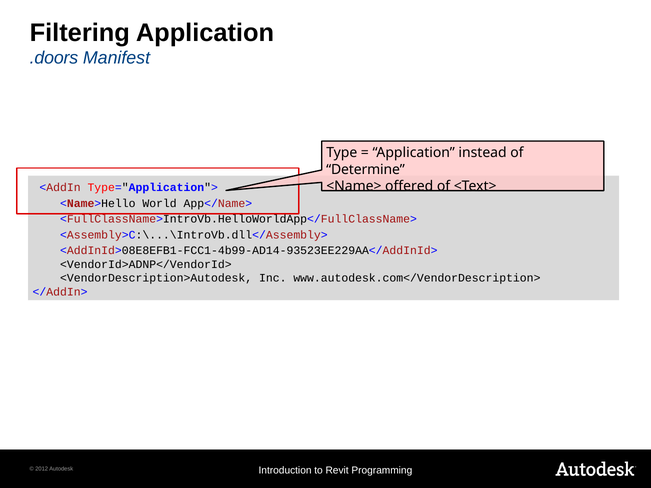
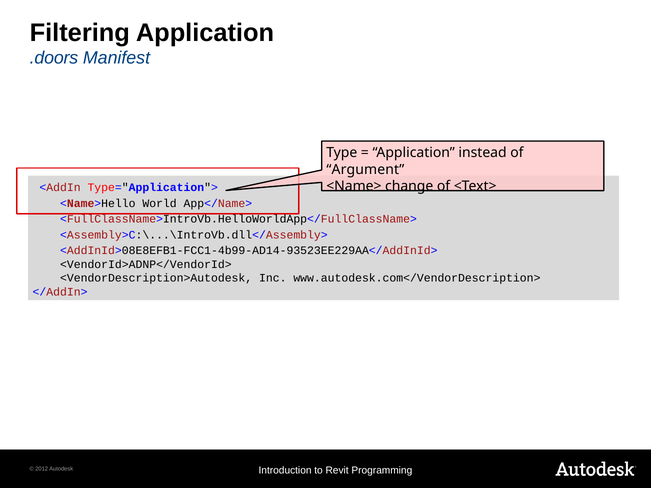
Determine: Determine -> Argument
offered: offered -> change
